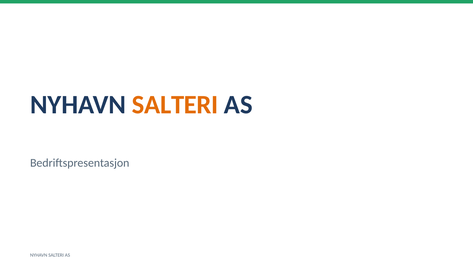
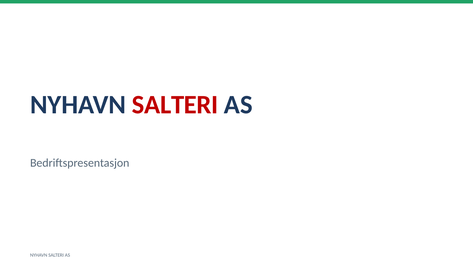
SALTERI at (175, 105) colour: orange -> red
